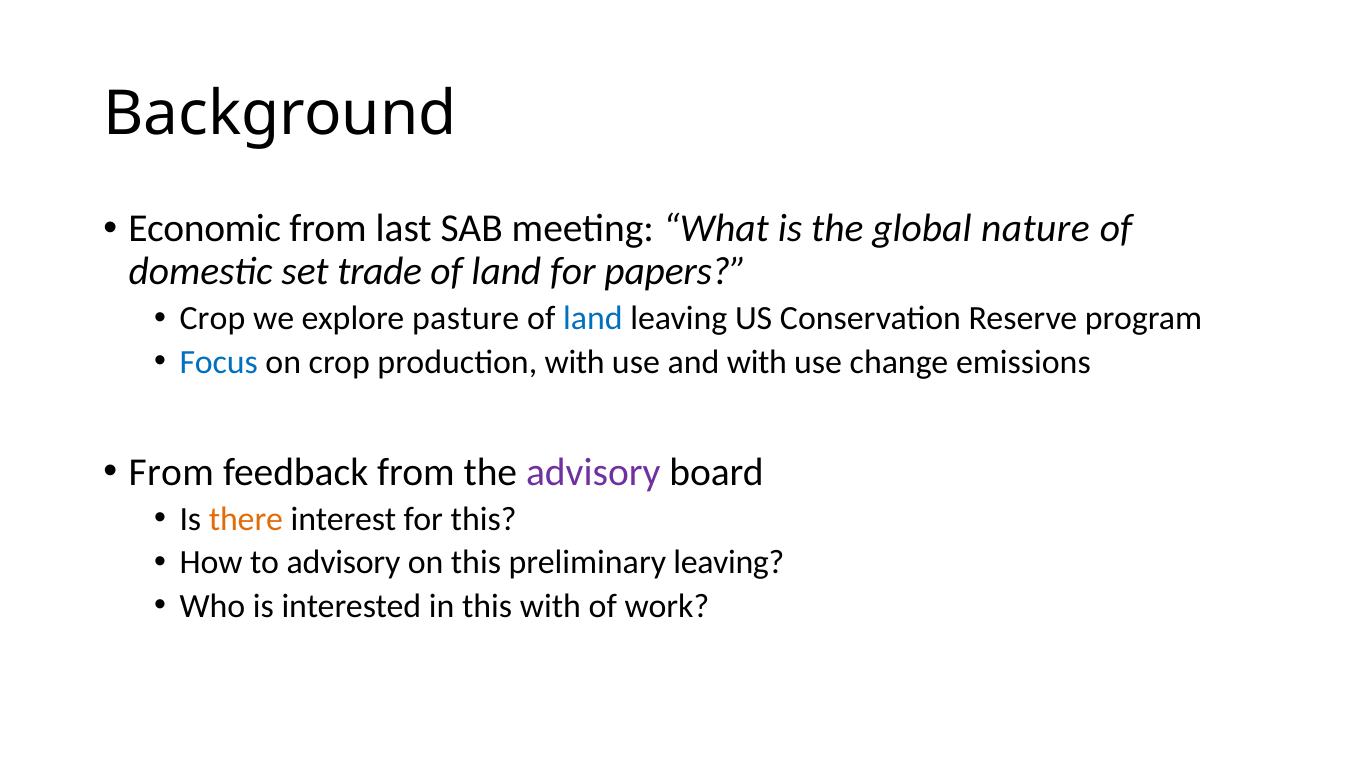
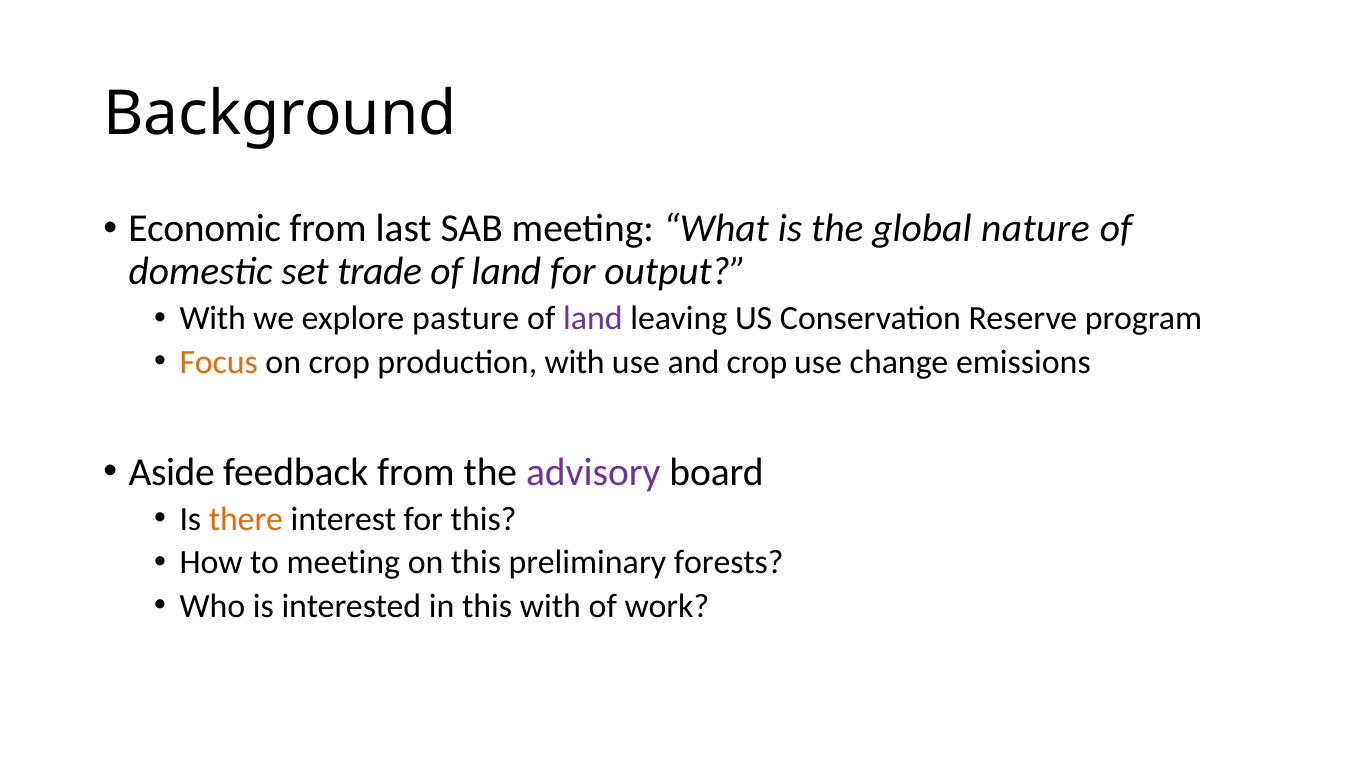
papers: papers -> output
Crop at (213, 318): Crop -> With
land at (593, 318) colour: blue -> purple
Focus colour: blue -> orange
and with: with -> crop
From at (171, 472): From -> Aside
to advisory: advisory -> meeting
preliminary leaving: leaving -> forests
